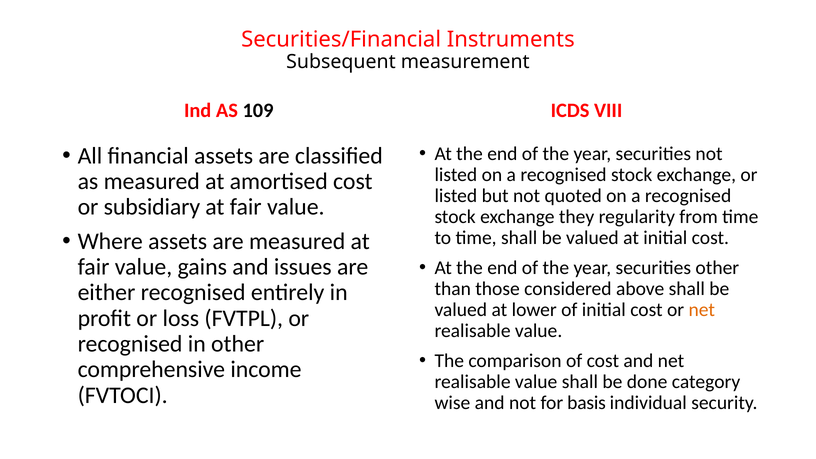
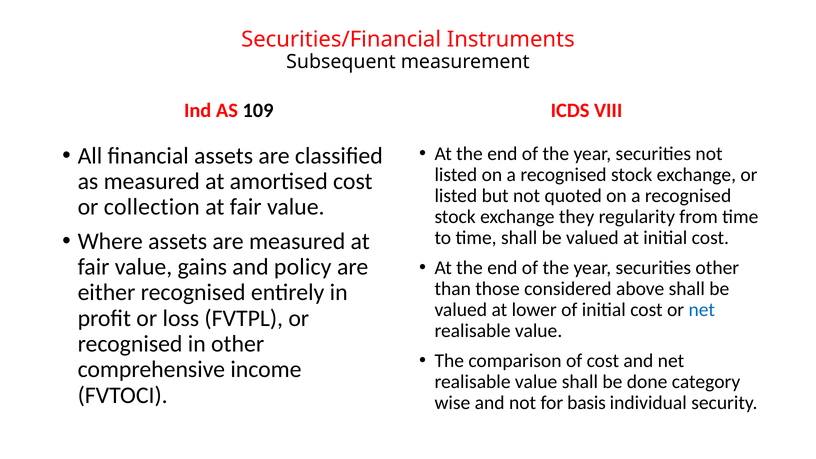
subsidiary: subsidiary -> collection
issues: issues -> policy
net at (702, 310) colour: orange -> blue
